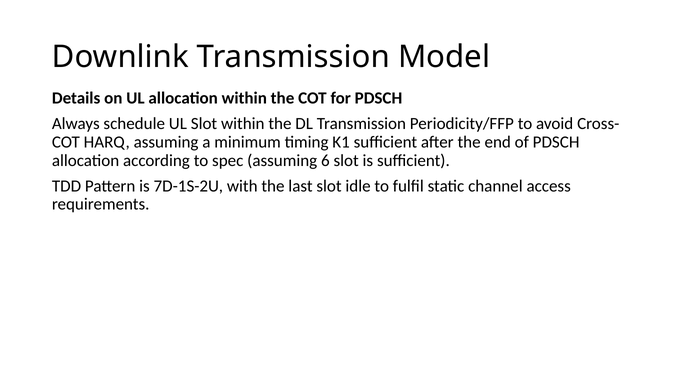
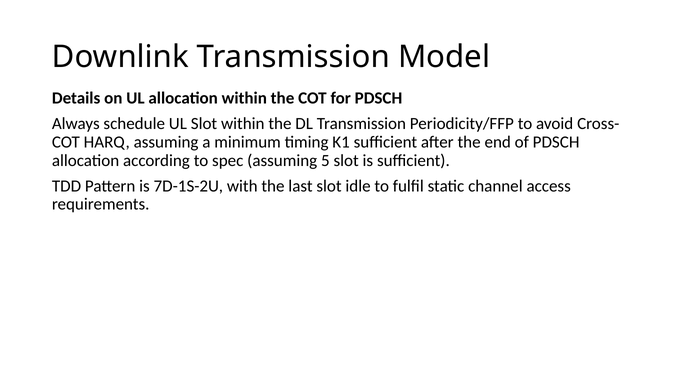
6: 6 -> 5
